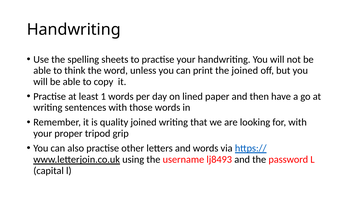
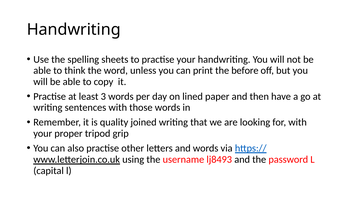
the joined: joined -> before
1: 1 -> 3
